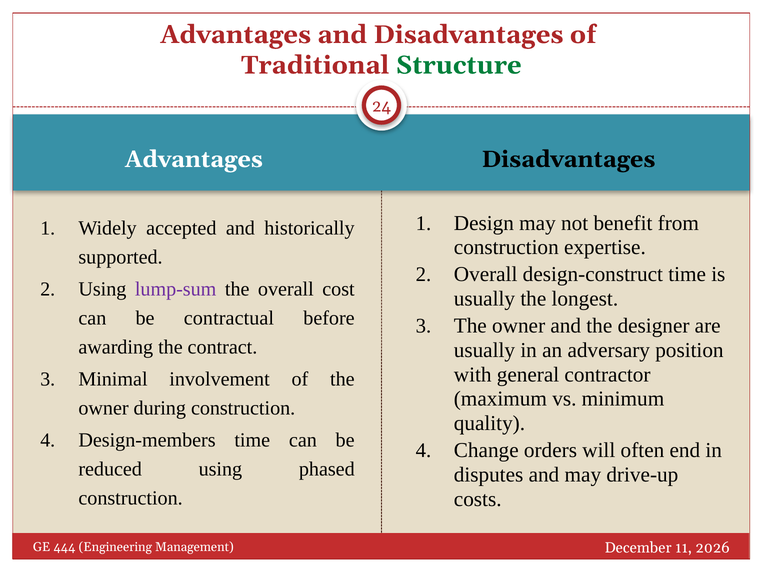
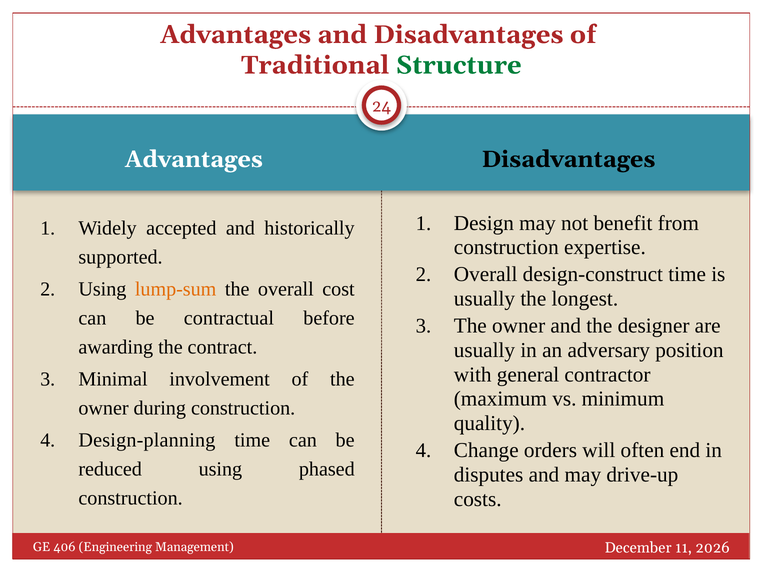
lump-sum colour: purple -> orange
Design-members: Design-members -> Design-planning
444: 444 -> 406
